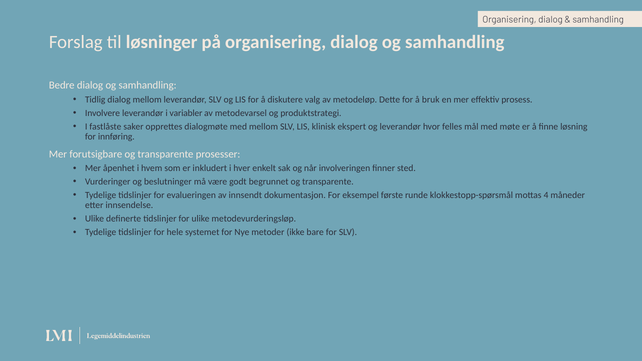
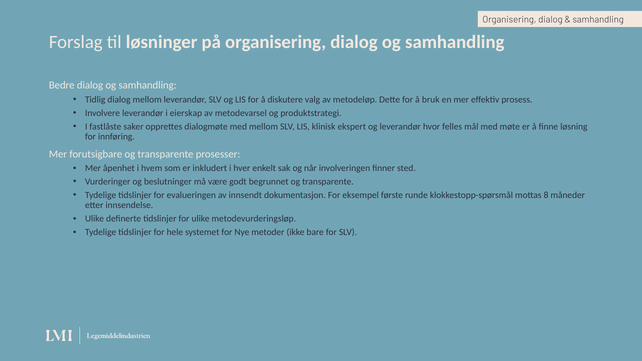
variabler: variabler -> eierskap
4: 4 -> 8
